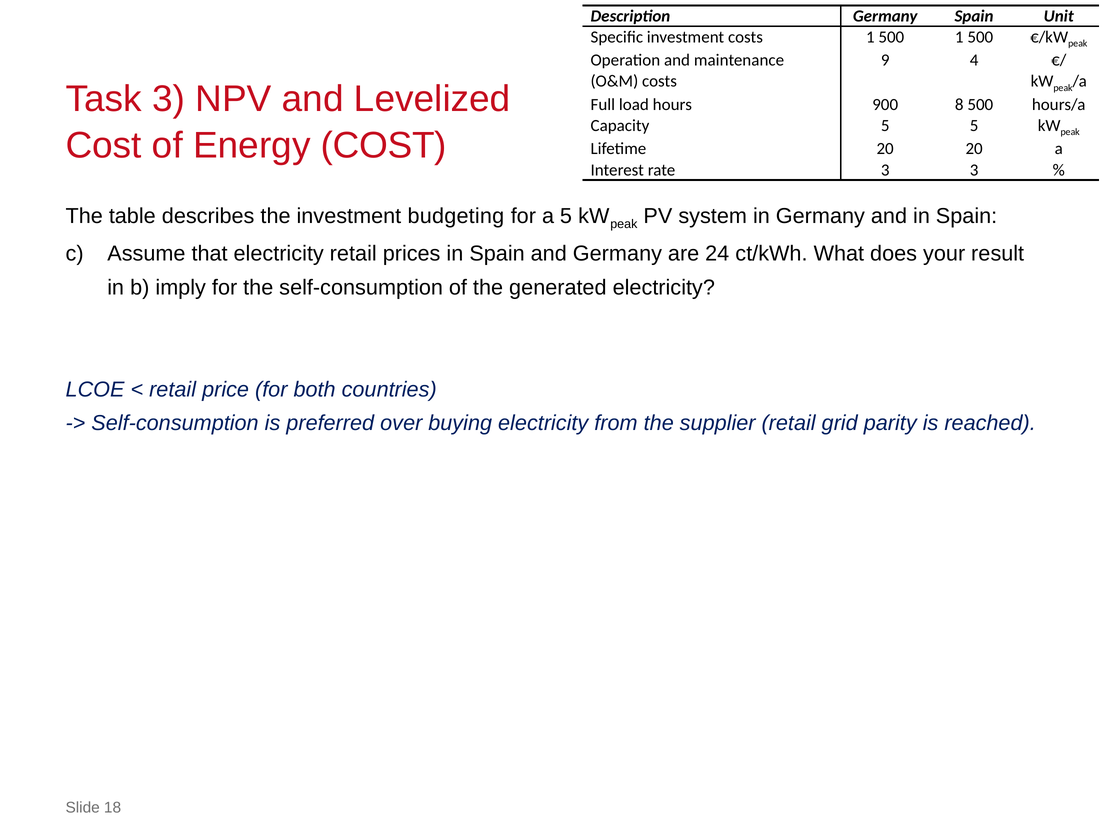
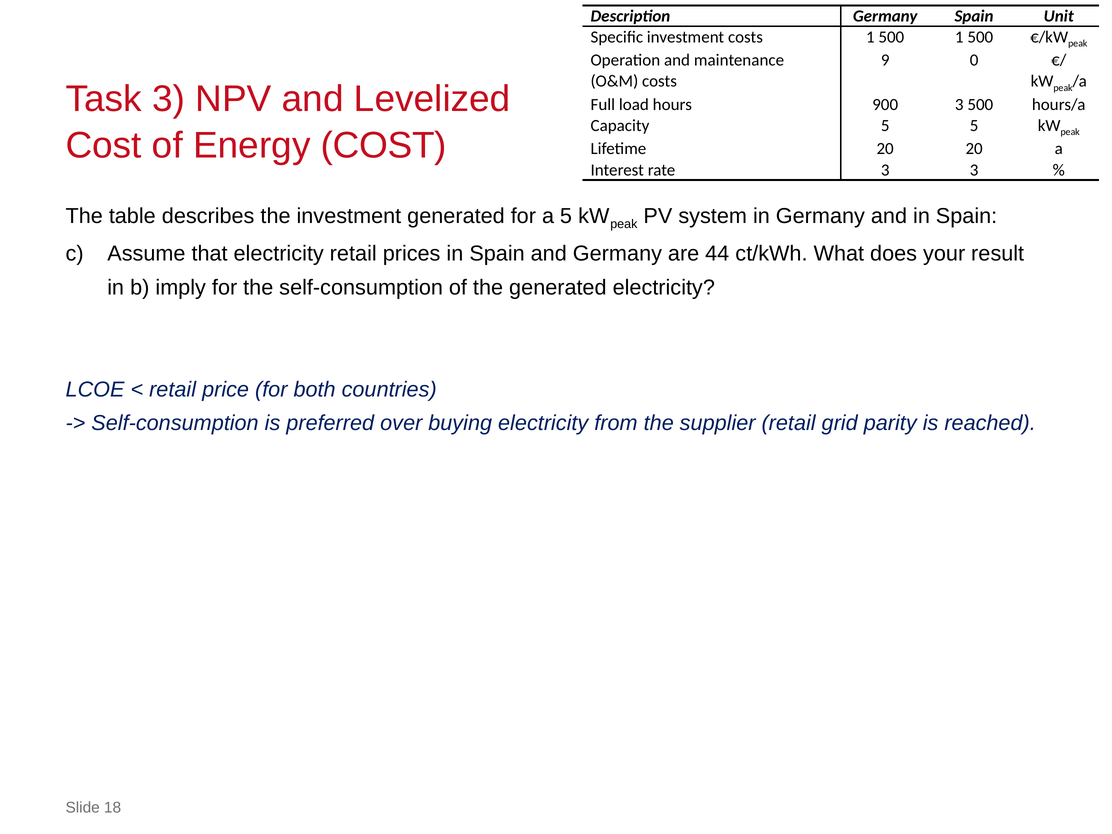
4: 4 -> 0
900 8: 8 -> 3
investment budgeting: budgeting -> generated
24: 24 -> 44
